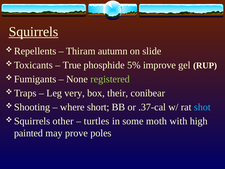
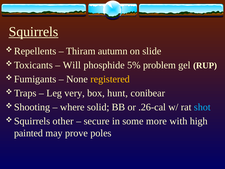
True: True -> Will
improve: improve -> problem
registered colour: light green -> yellow
their: their -> hunt
short: short -> solid
.37-cal: .37-cal -> .26-cal
turtles: turtles -> secure
moth: moth -> more
